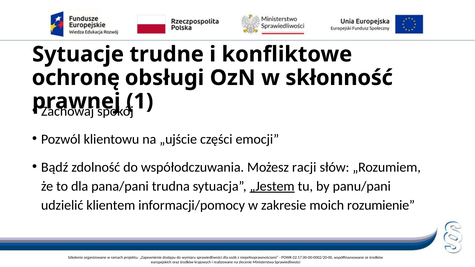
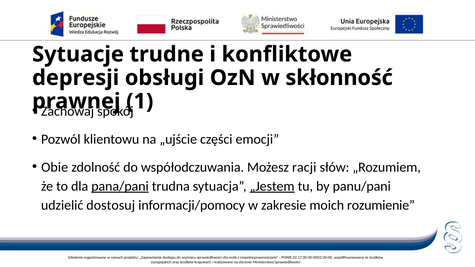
ochronę: ochronę -> depresji
Bądź: Bądź -> Obie
pana/pani underline: none -> present
klientem: klientem -> dostosuj
